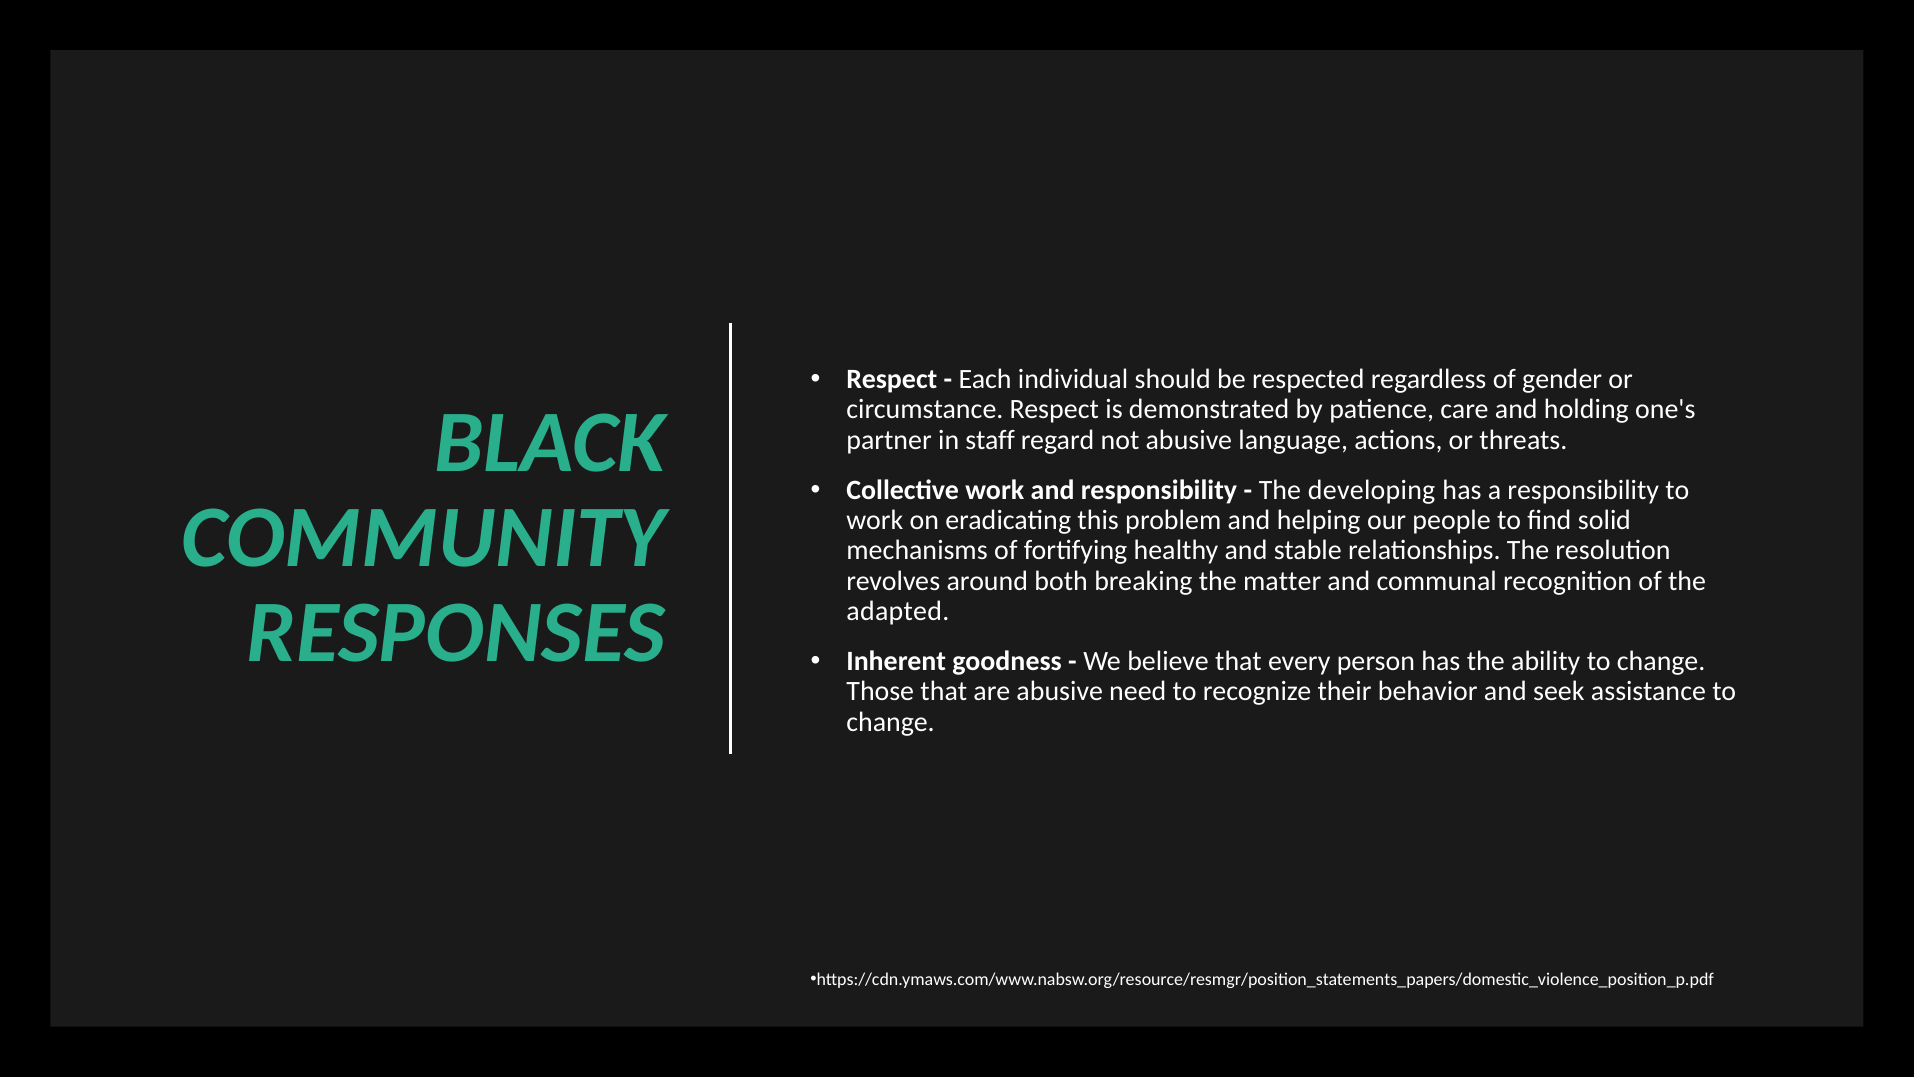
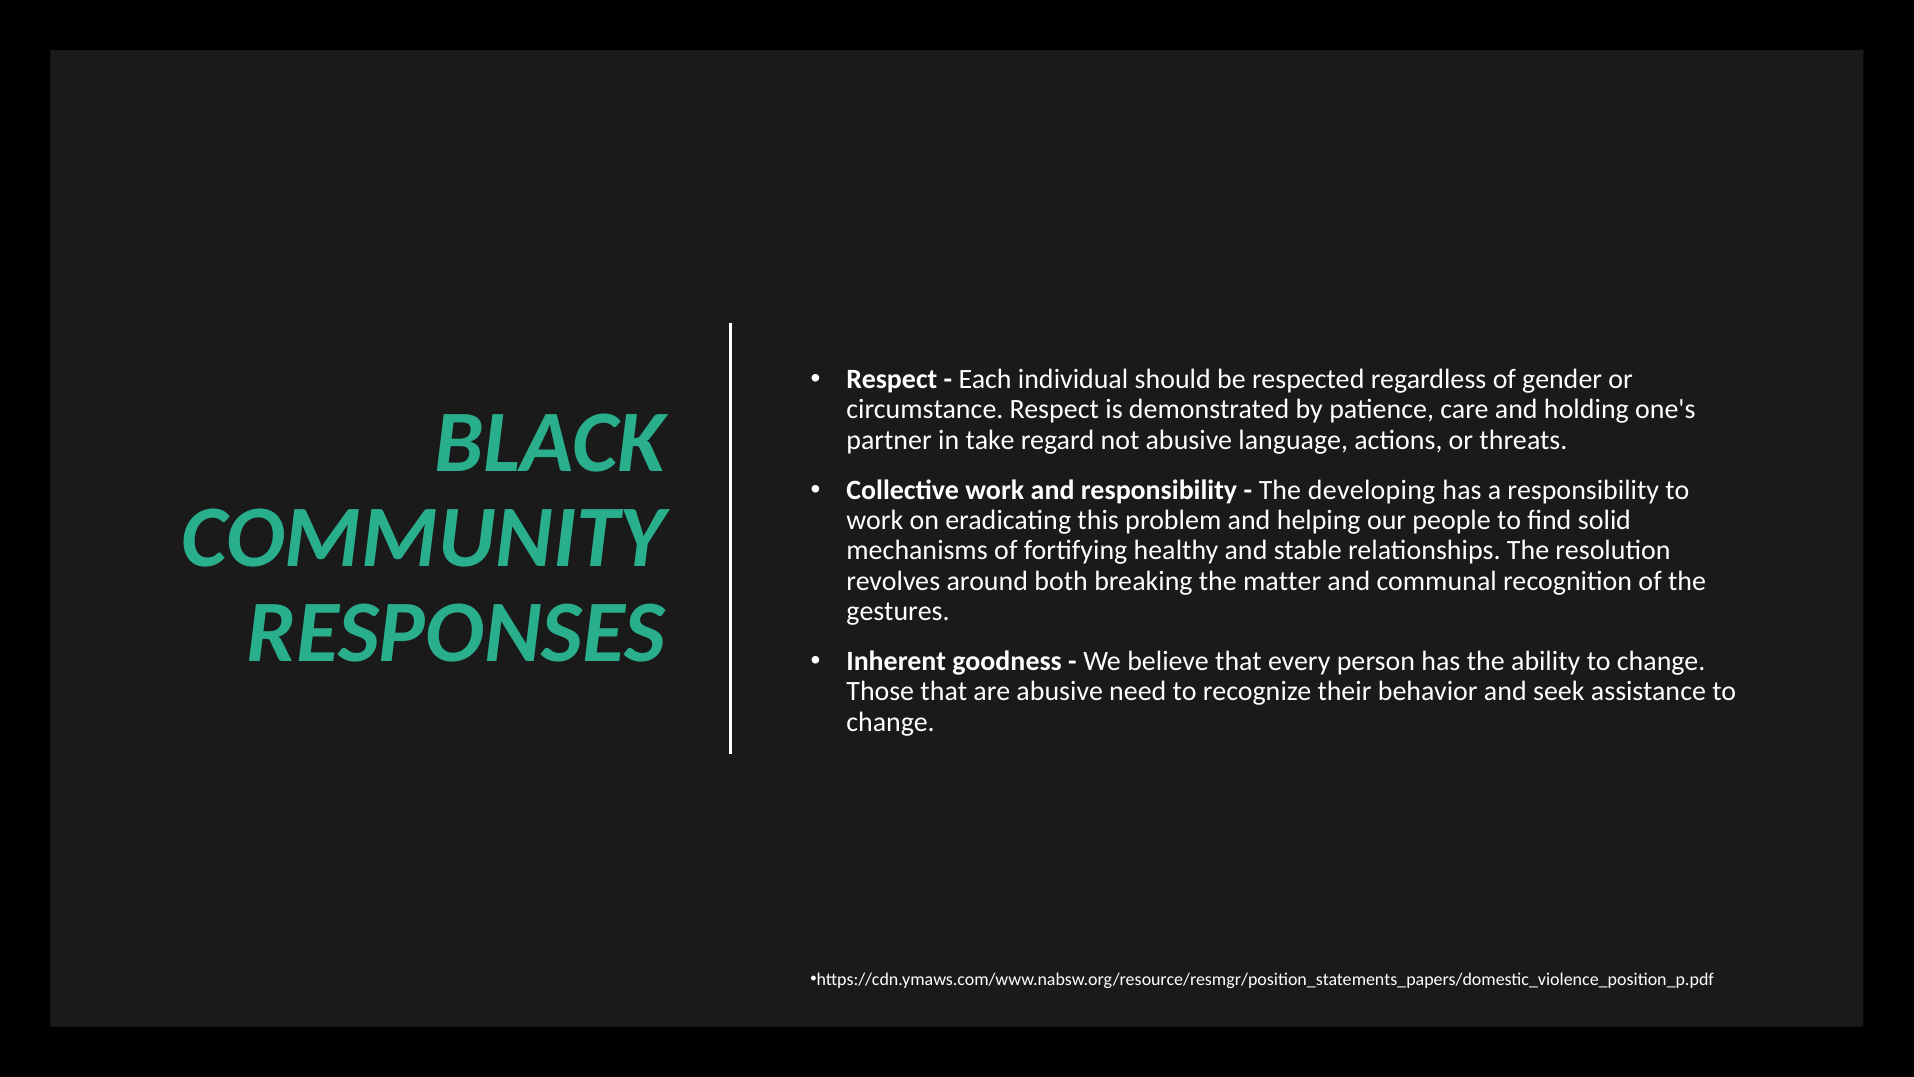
staff: staff -> take
adapted: adapted -> gestures
